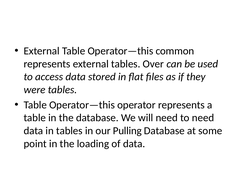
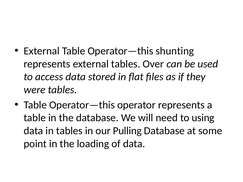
common: common -> shunting
to need: need -> using
